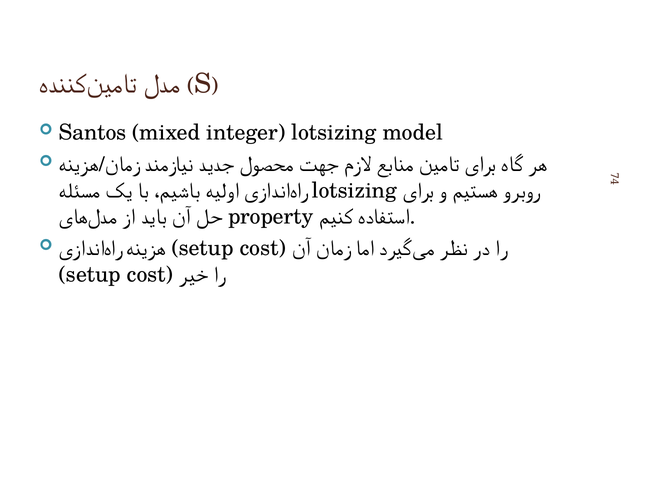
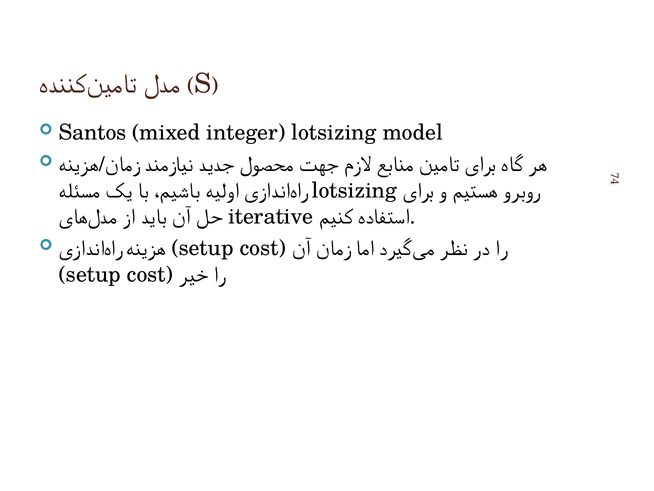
property: property -> iterative
